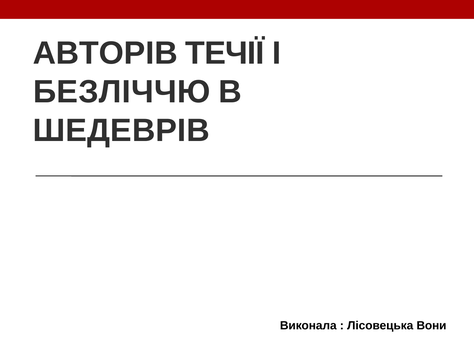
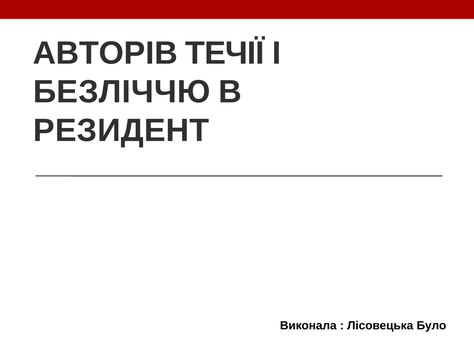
ШЕДЕВРІВ: ШЕДЕВРІВ -> РЕЗИДЕНТ
Вони: Вони -> Було
